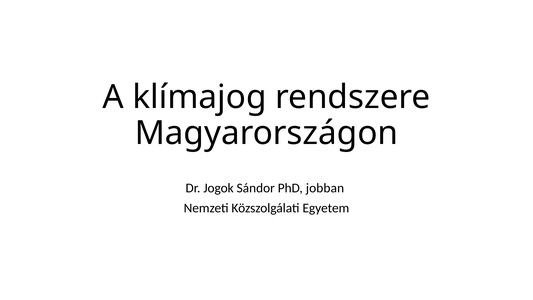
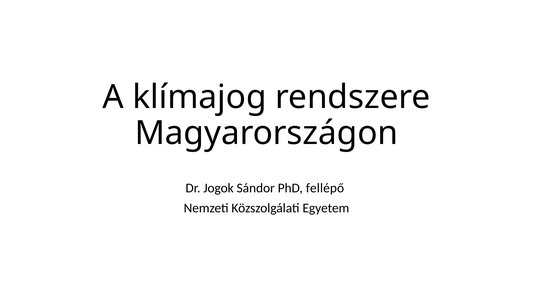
jobban: jobban -> fellépő
